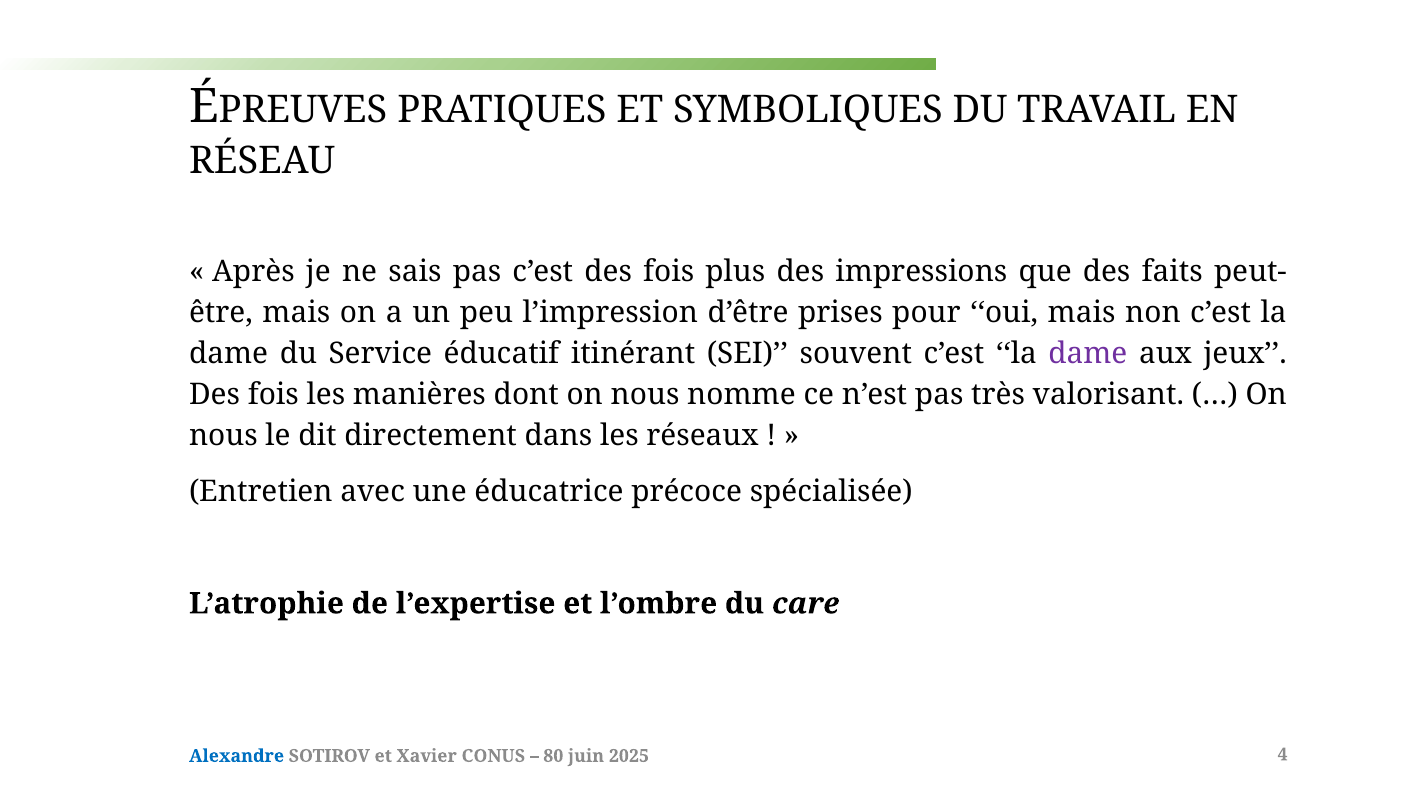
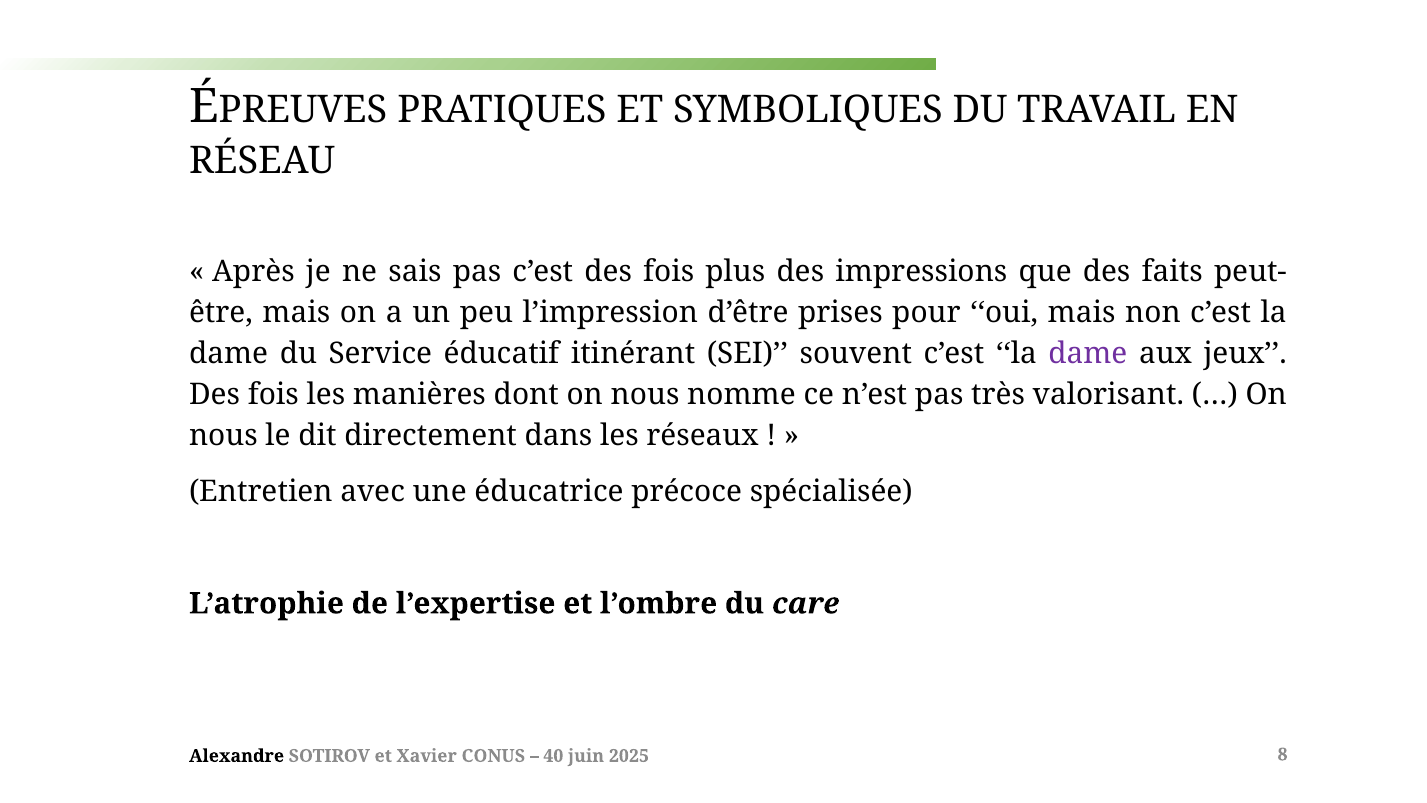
Alexandre colour: blue -> black
80: 80 -> 40
4: 4 -> 8
